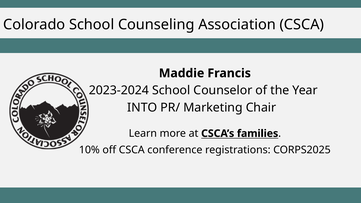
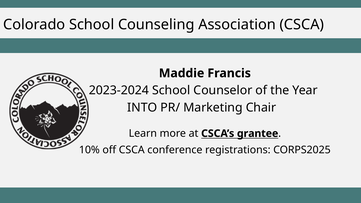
families: families -> grantee
